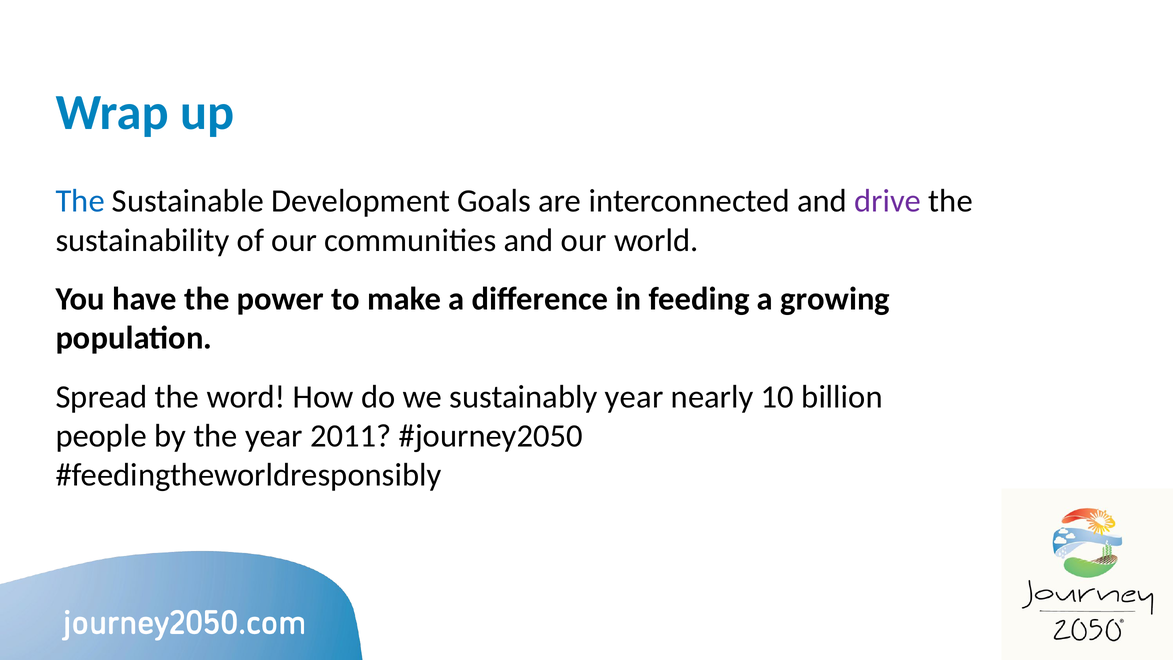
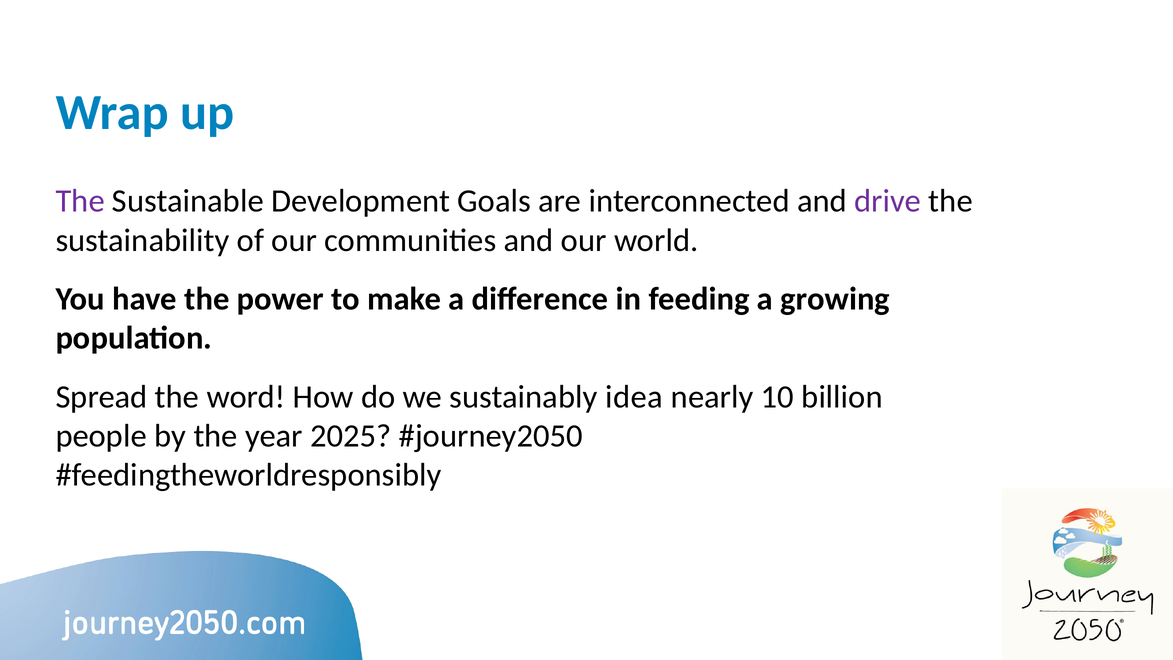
The at (80, 201) colour: blue -> purple
sustainably year: year -> idea
2011: 2011 -> 2025
